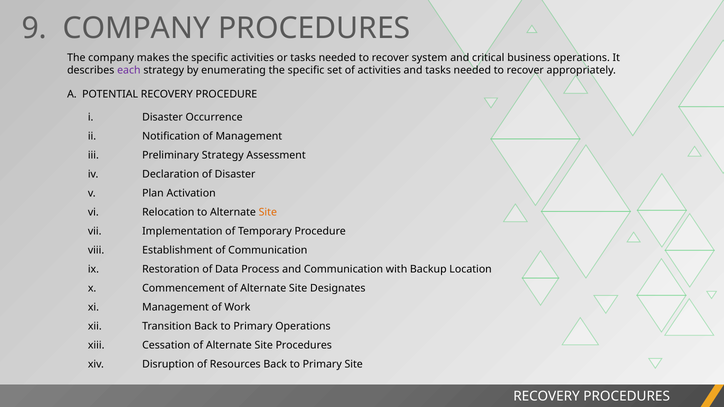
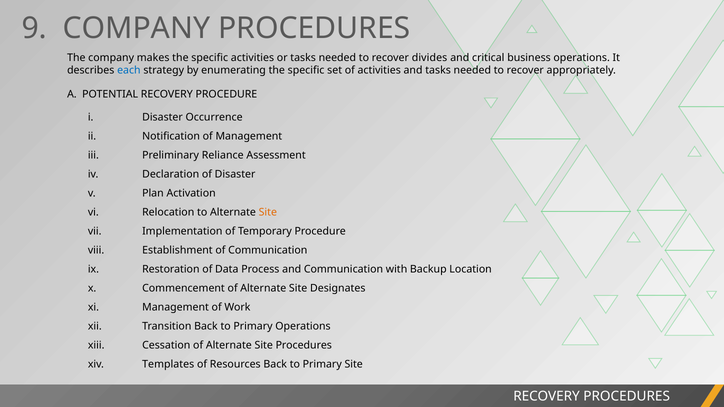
system: system -> divides
each colour: purple -> blue
Preliminary Strategy: Strategy -> Reliance
Disruption: Disruption -> Templates
